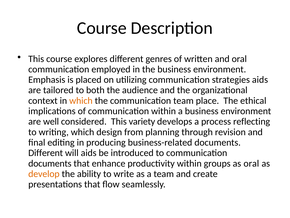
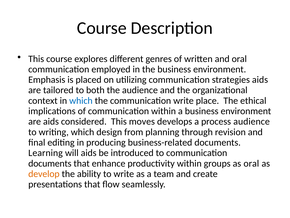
which at (81, 100) colour: orange -> blue
communication team: team -> write
are well: well -> aids
variety: variety -> moves
process reflecting: reflecting -> audience
Different at (46, 153): Different -> Learning
